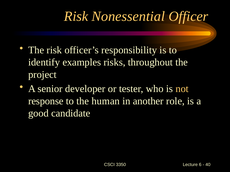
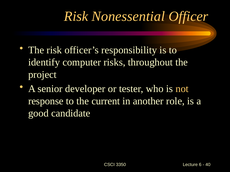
examples: examples -> computer
human: human -> current
